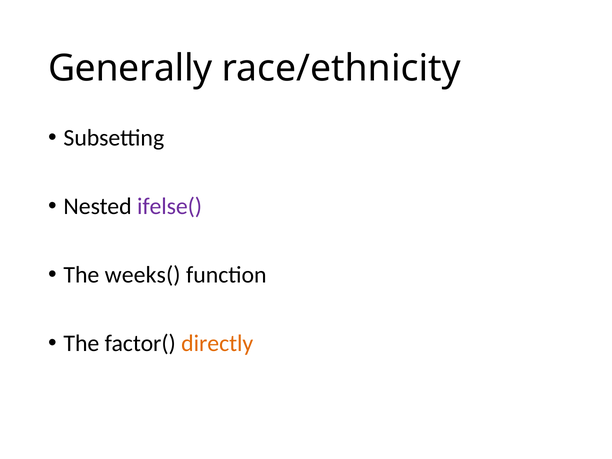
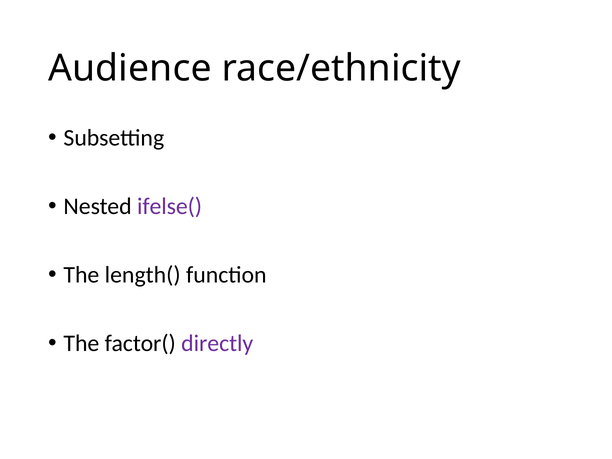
Generally: Generally -> Audience
weeks(: weeks( -> length(
directly colour: orange -> purple
